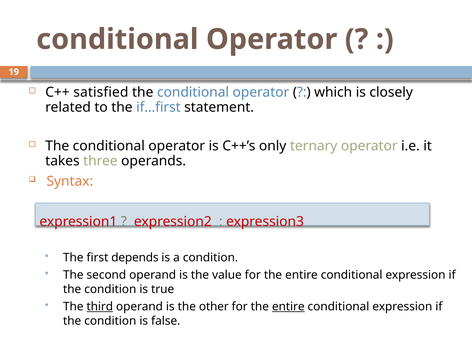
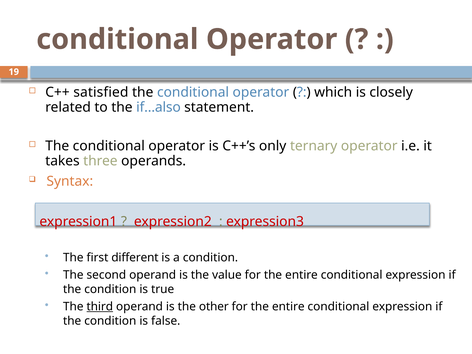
if…first: if…first -> if…also
depends: depends -> different
entire at (288, 307) underline: present -> none
